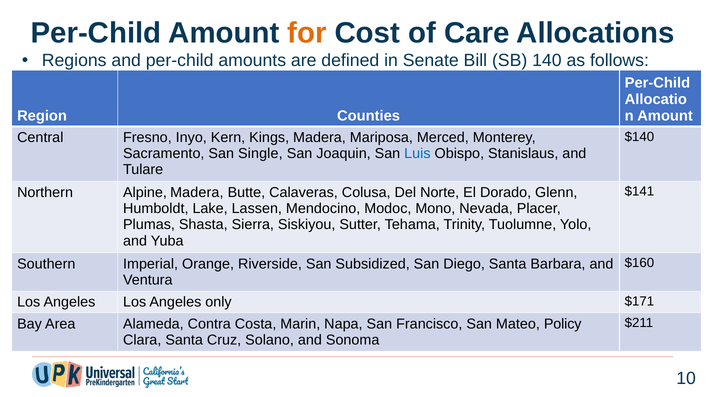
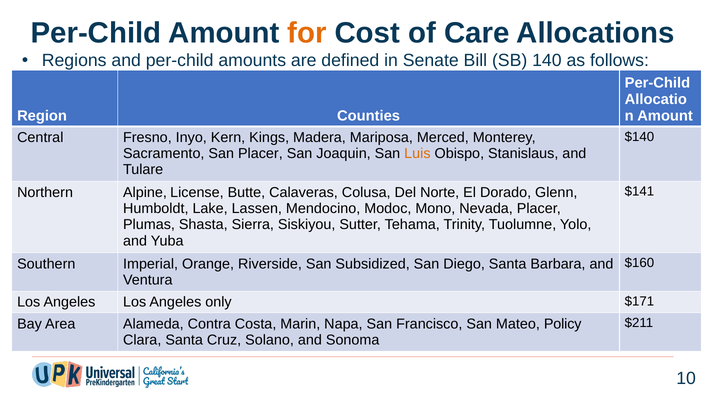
San Single: Single -> Placer
Luis colour: blue -> orange
Alpine Madera: Madera -> License
